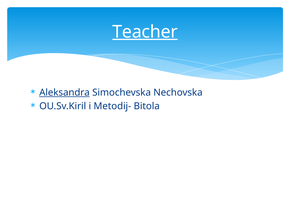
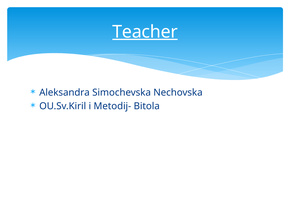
Aleksandra underline: present -> none
